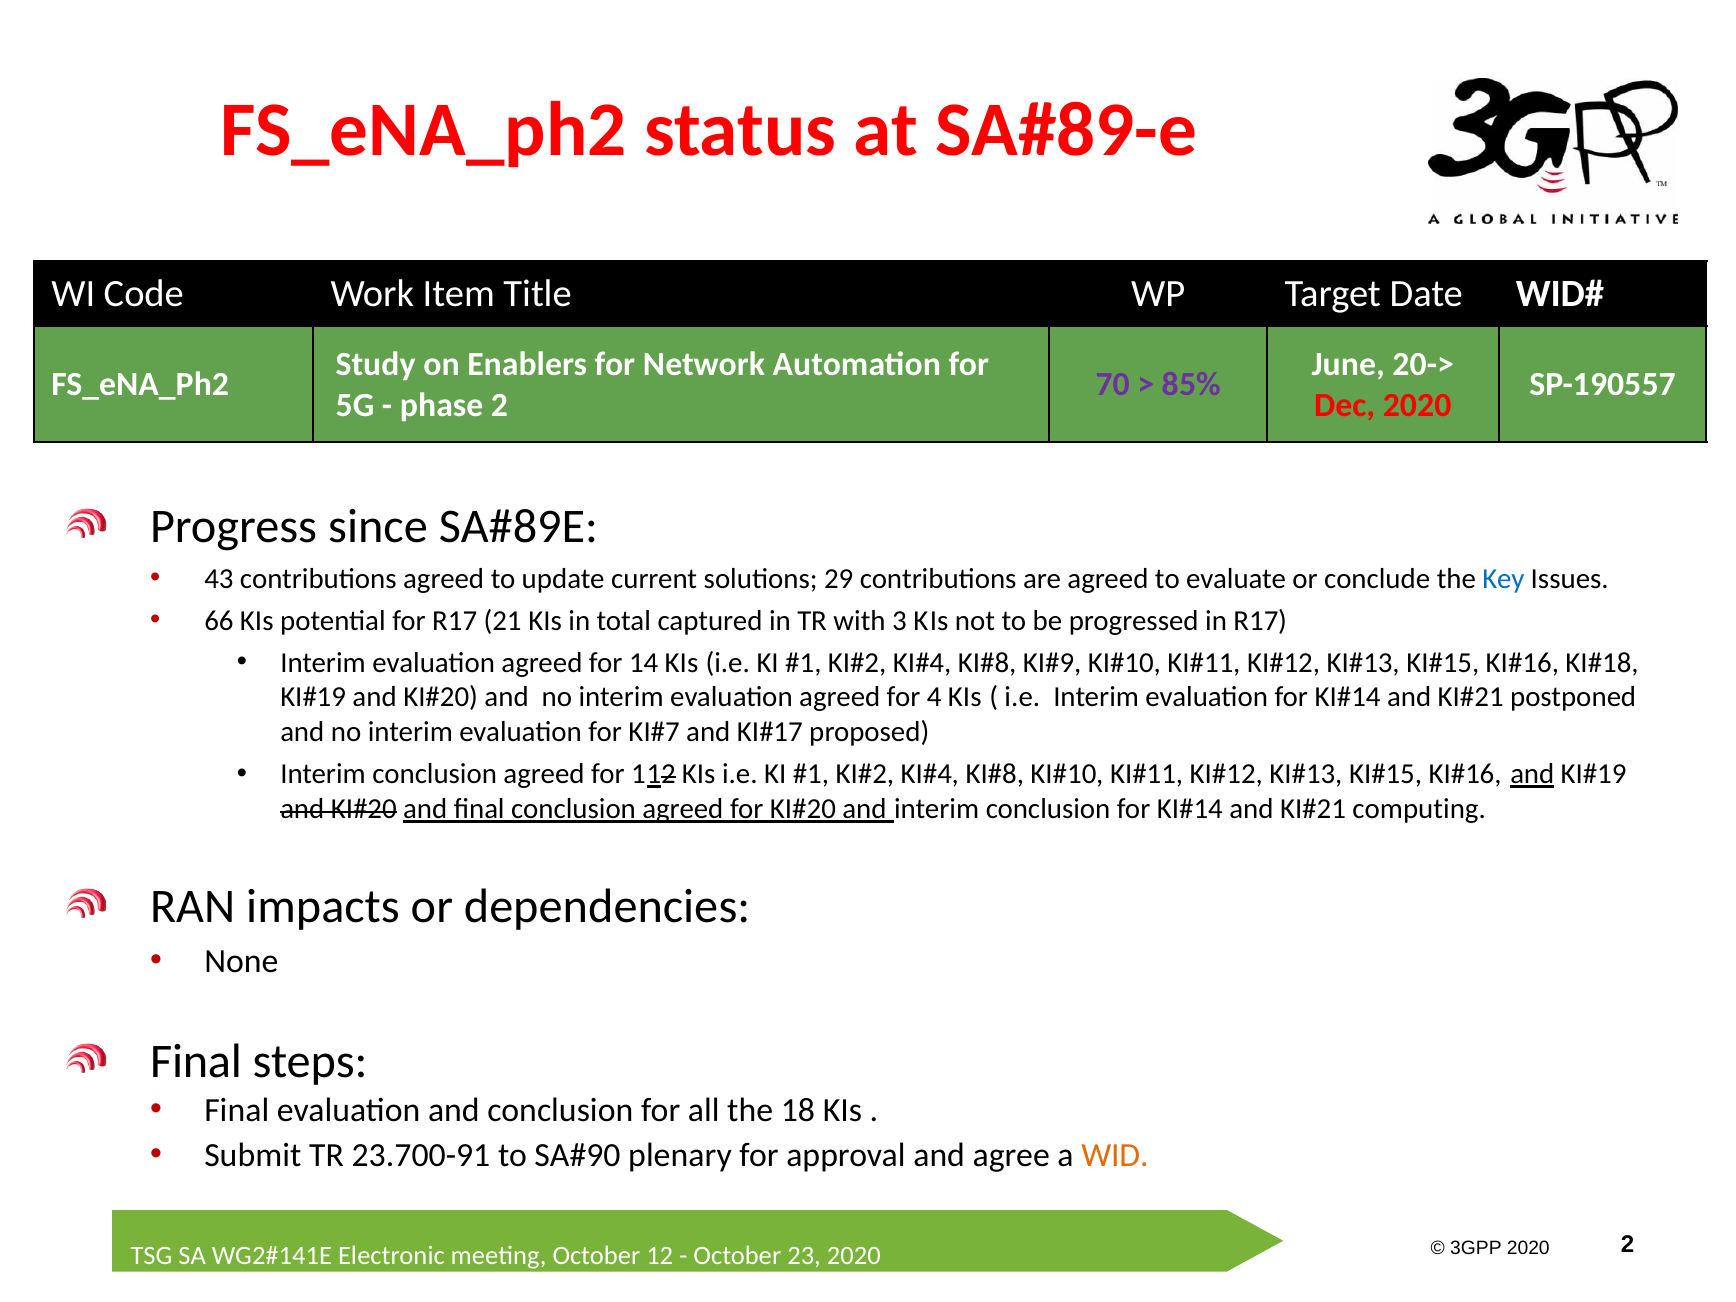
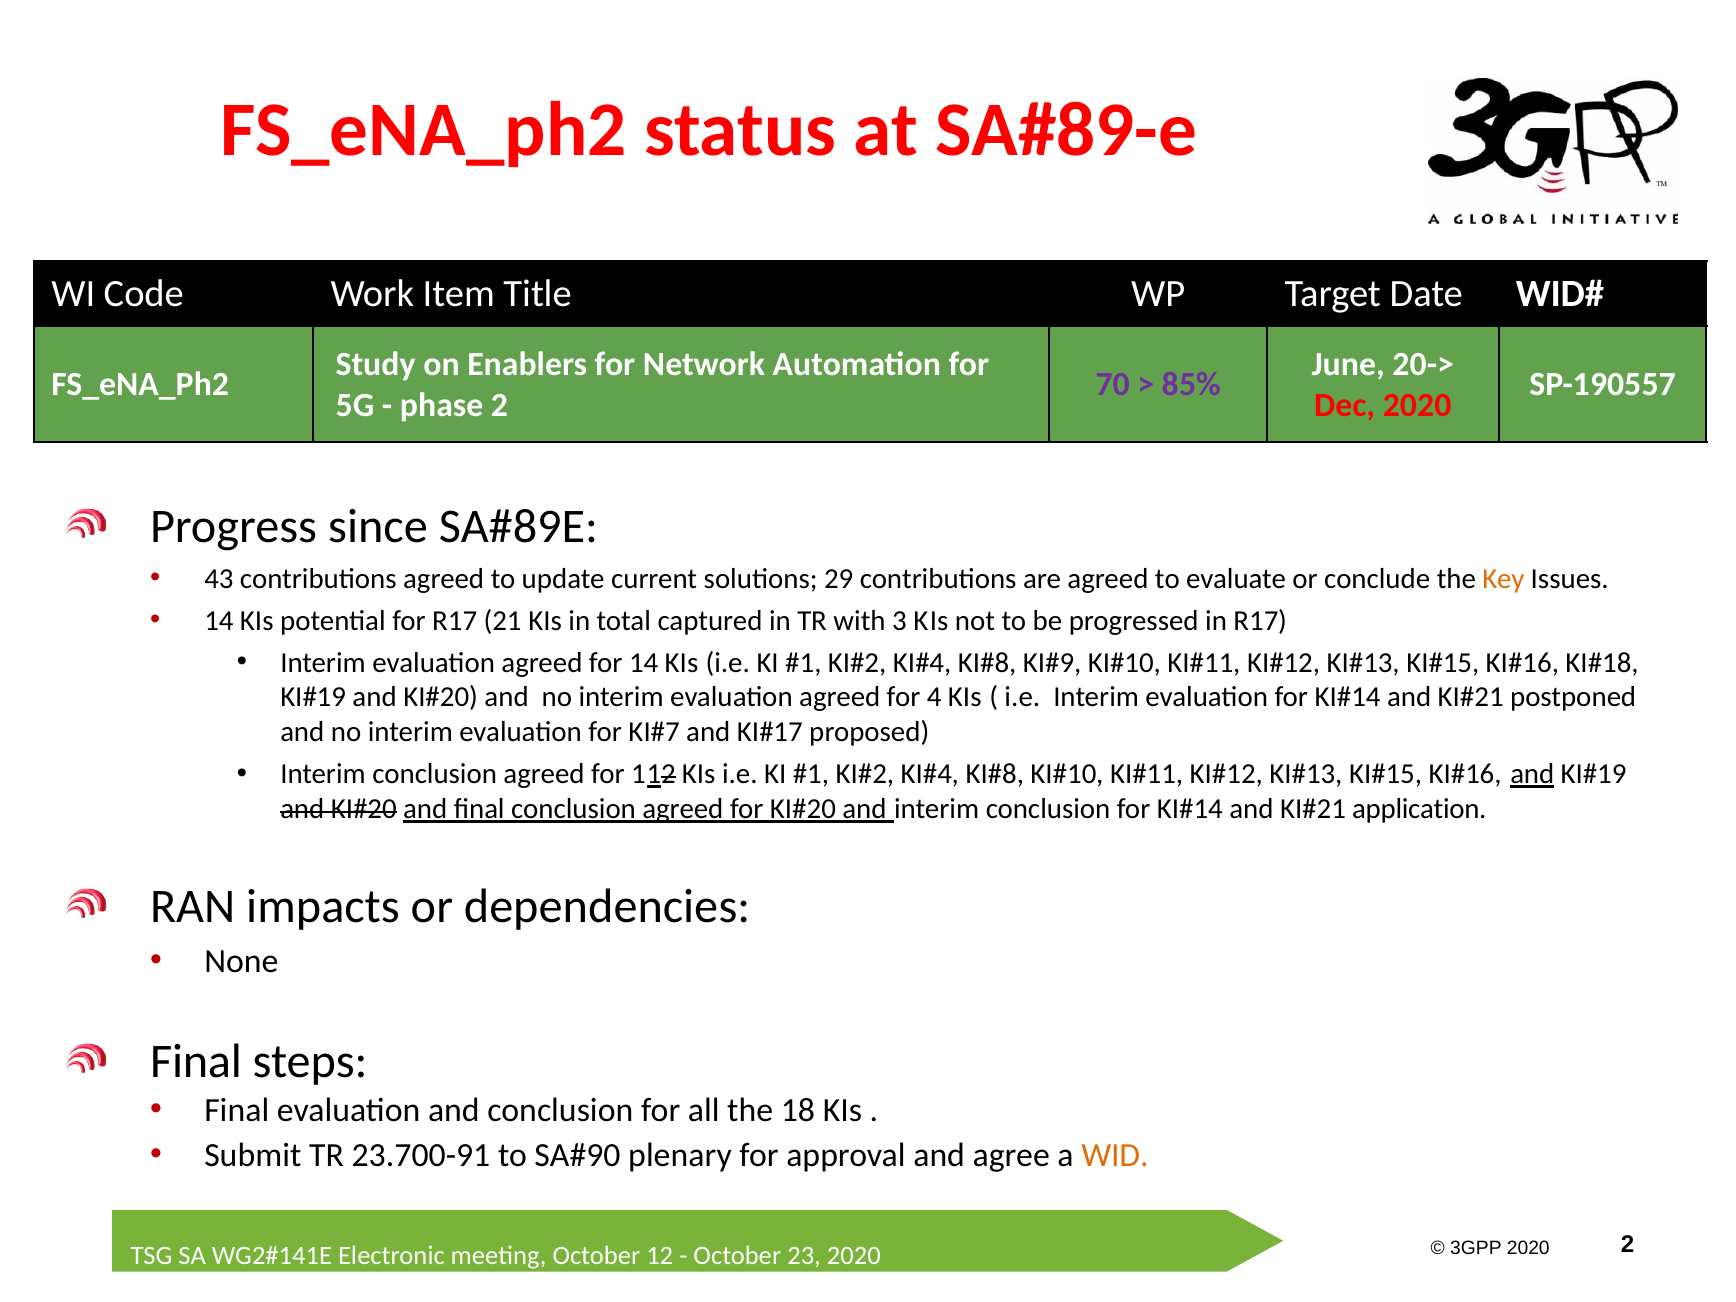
Key colour: blue -> orange
66 at (219, 621): 66 -> 14
computing: computing -> application
